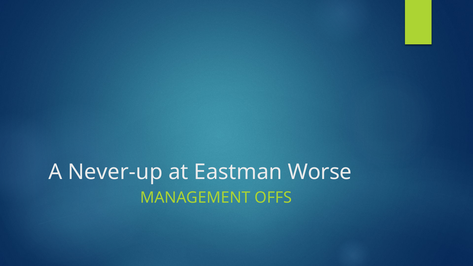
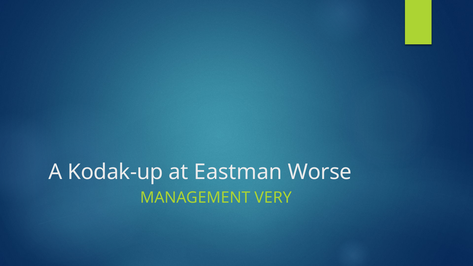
Never-up: Never-up -> Kodak-up
OFFS: OFFS -> VERY
